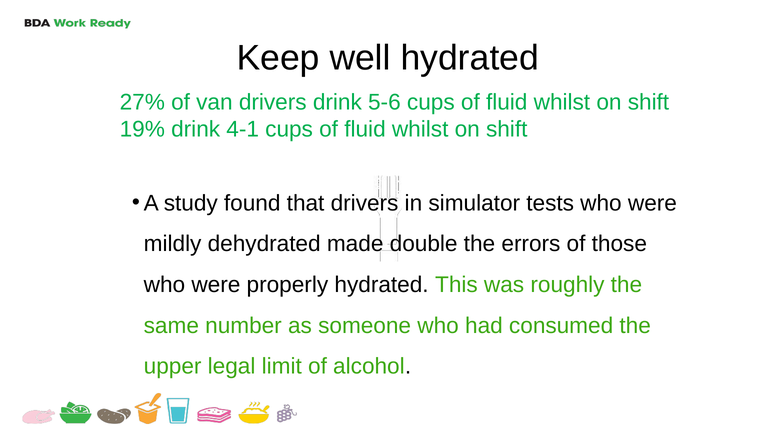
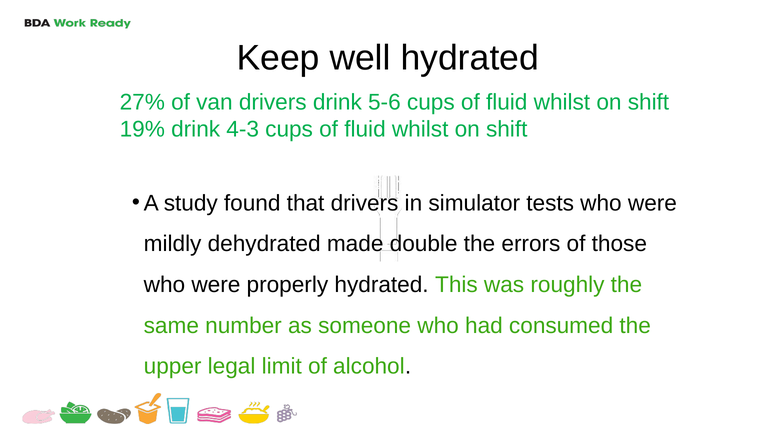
4-1: 4-1 -> 4-3
